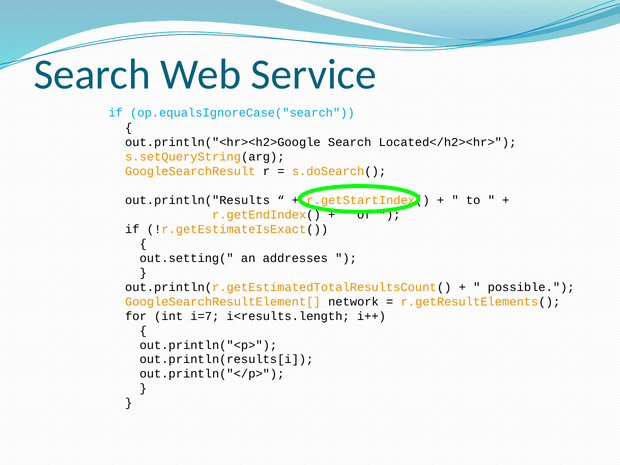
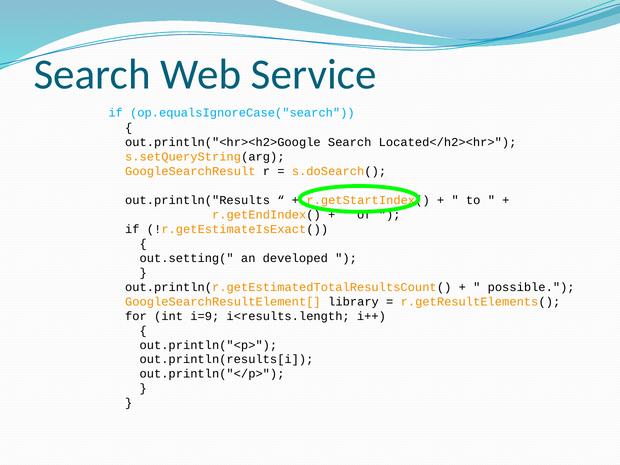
addresses: addresses -> developed
network: network -> library
i=7: i=7 -> i=9
